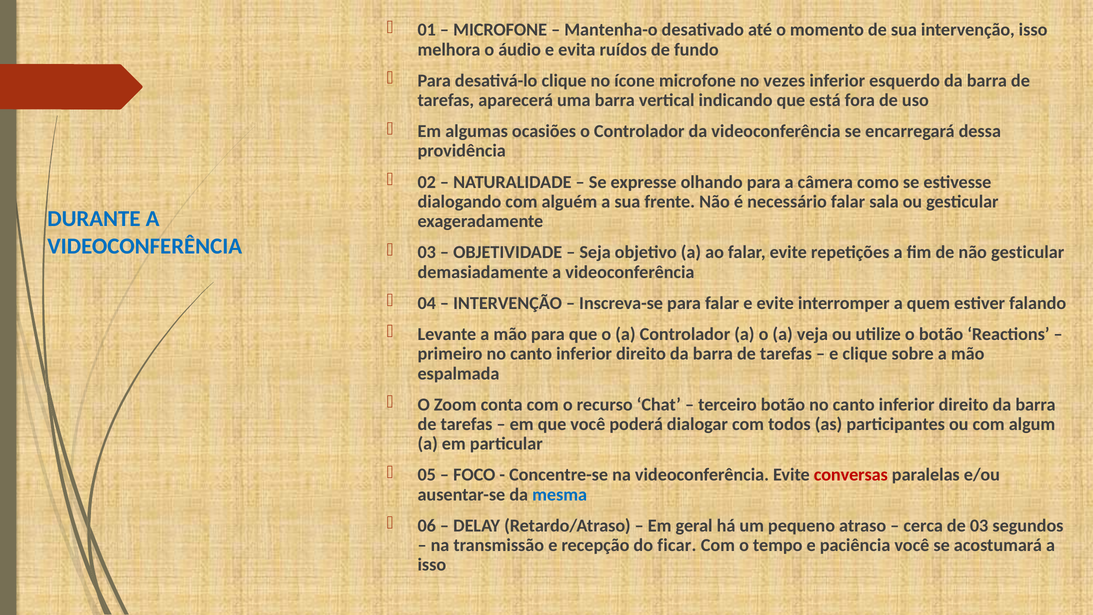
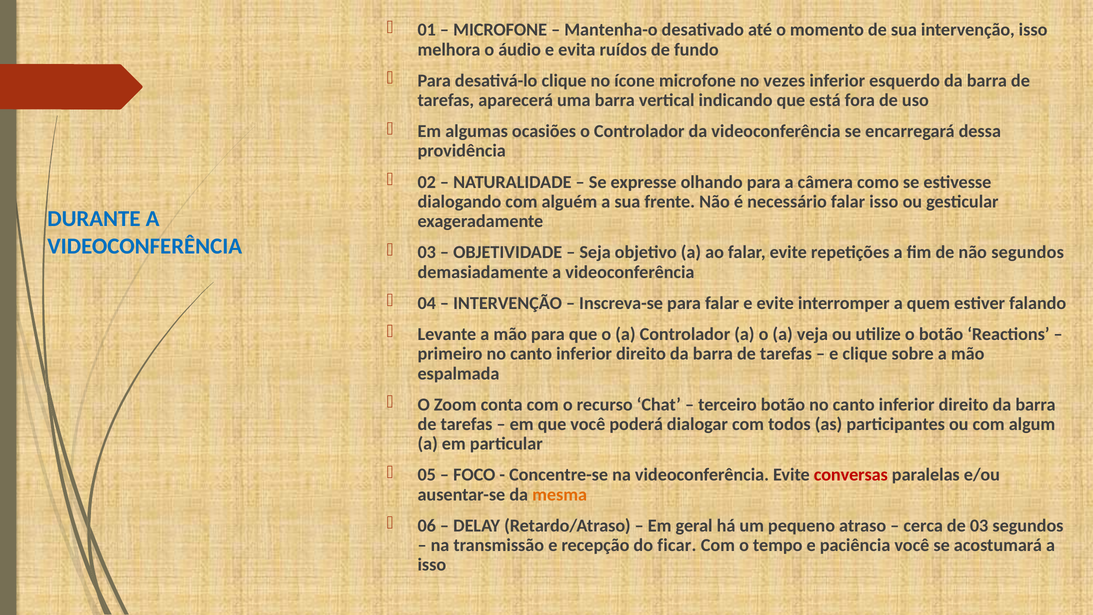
falar sala: sala -> isso
não gesticular: gesticular -> segundos
mesma colour: blue -> orange
